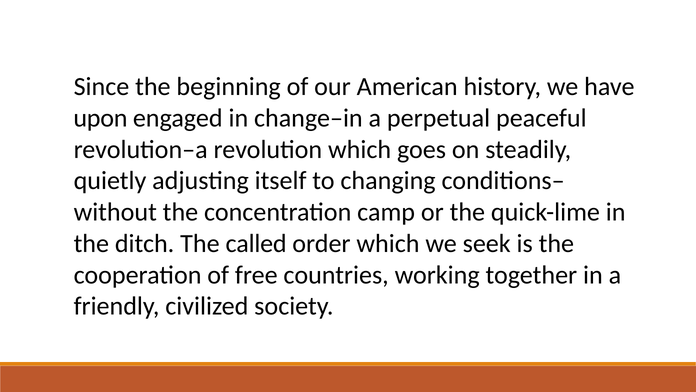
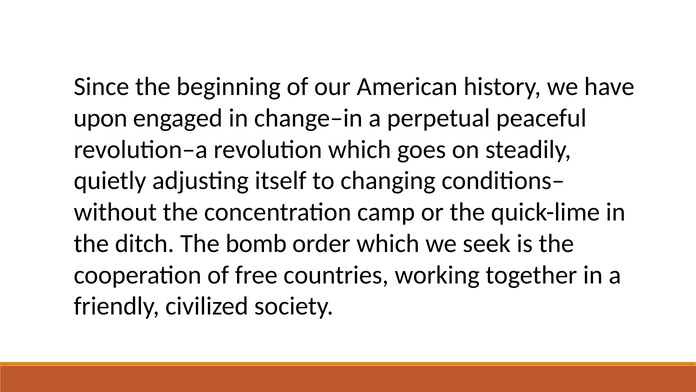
called: called -> bomb
